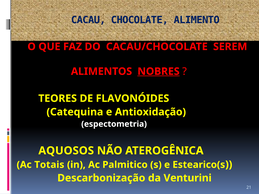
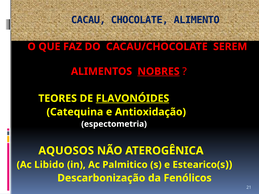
FLAVONÓIDES underline: none -> present
Totais: Totais -> Libido
Venturini: Venturini -> Fenólicos
